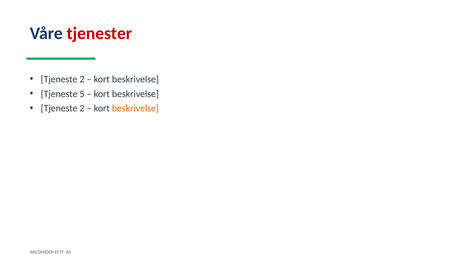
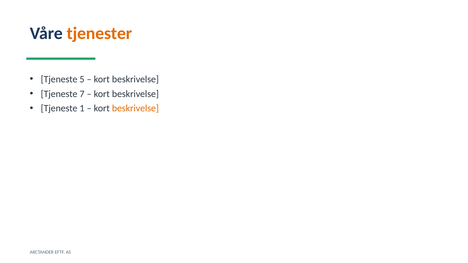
tjenester colour: red -> orange
2 at (82, 79): 2 -> 5
5: 5 -> 7
2 at (82, 109): 2 -> 1
